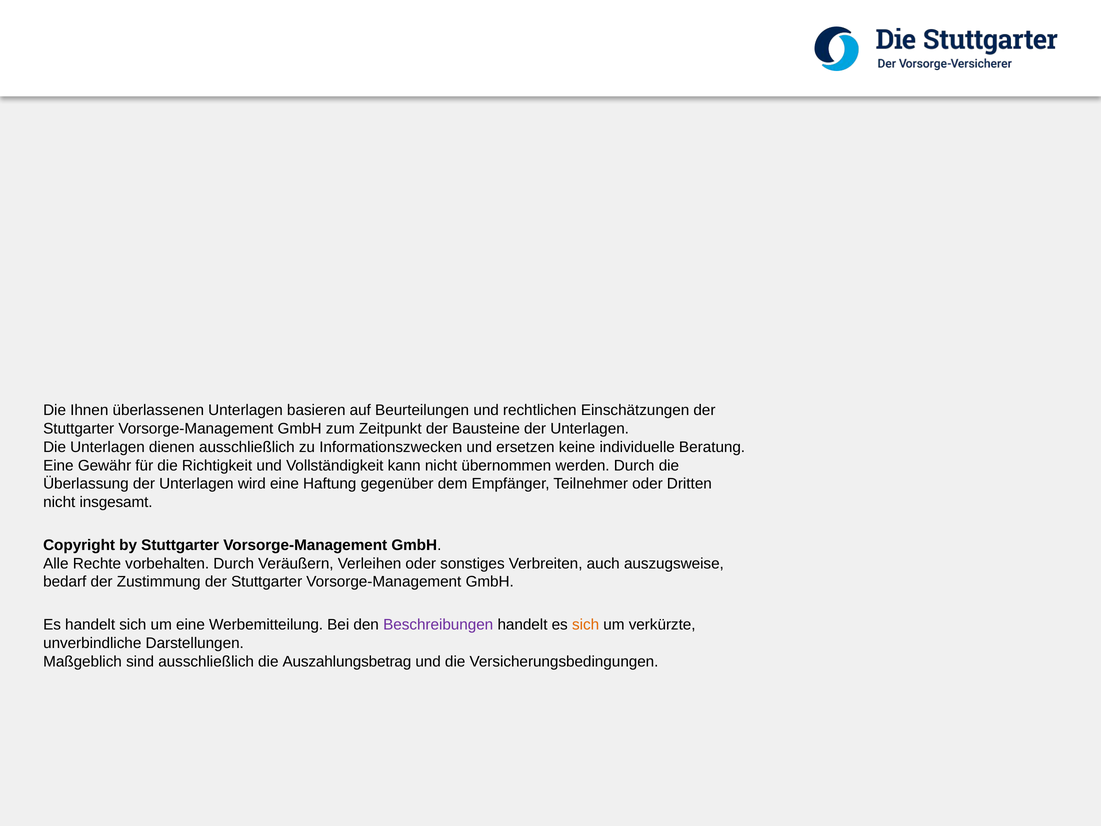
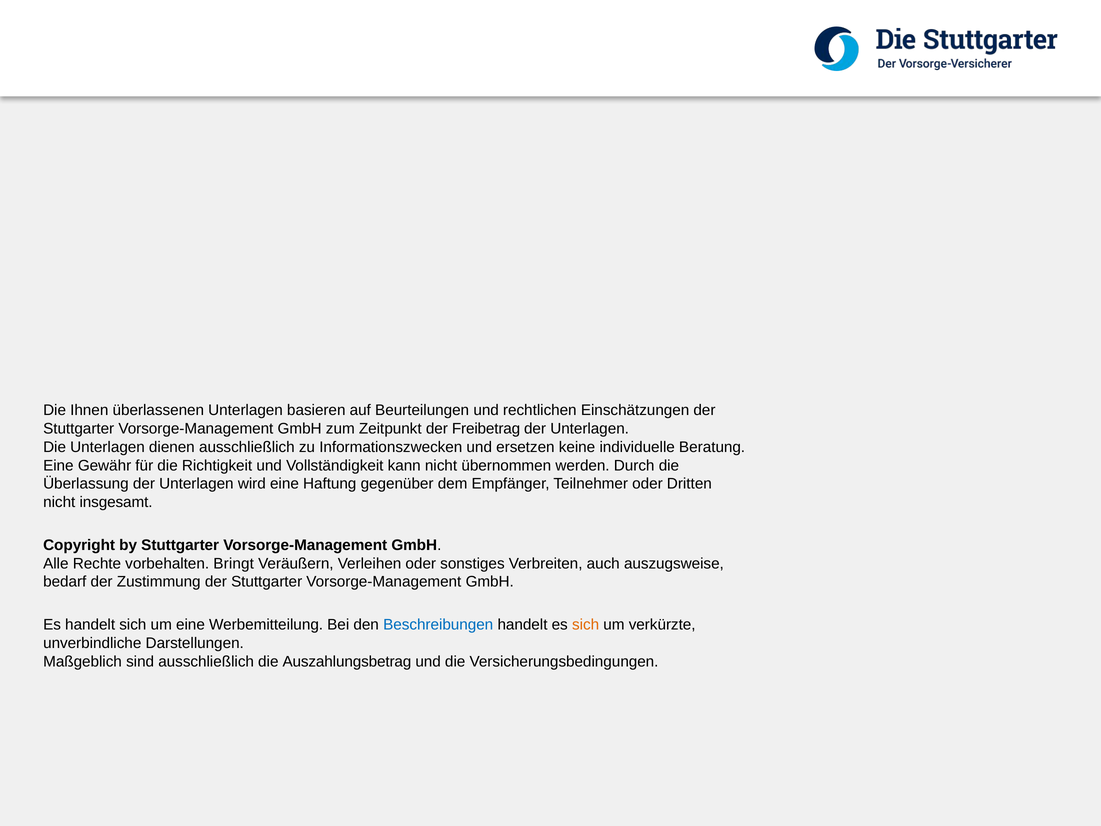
Bausteine: Bausteine -> Freibetrag
vorbehalten Durch: Durch -> Bringt
Beschreibungen colour: purple -> blue
